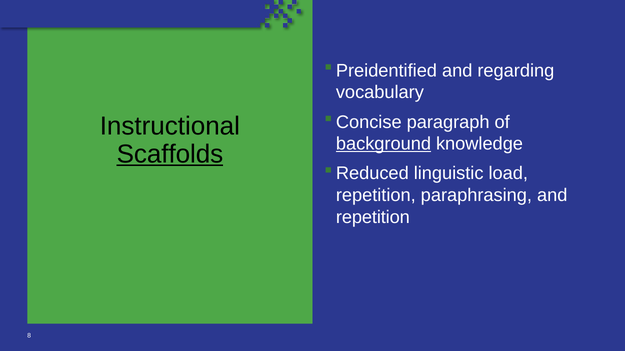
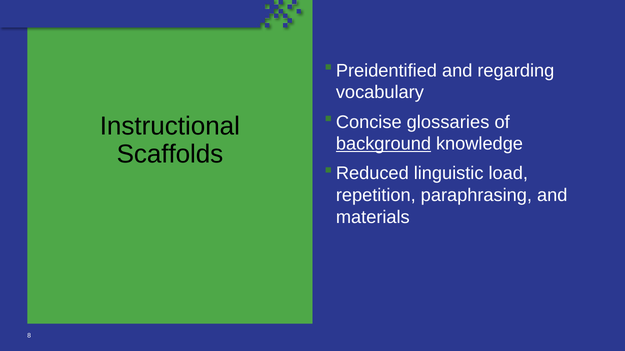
paragraph: paragraph -> glossaries
Scaffolds underline: present -> none
repetition at (373, 217): repetition -> materials
